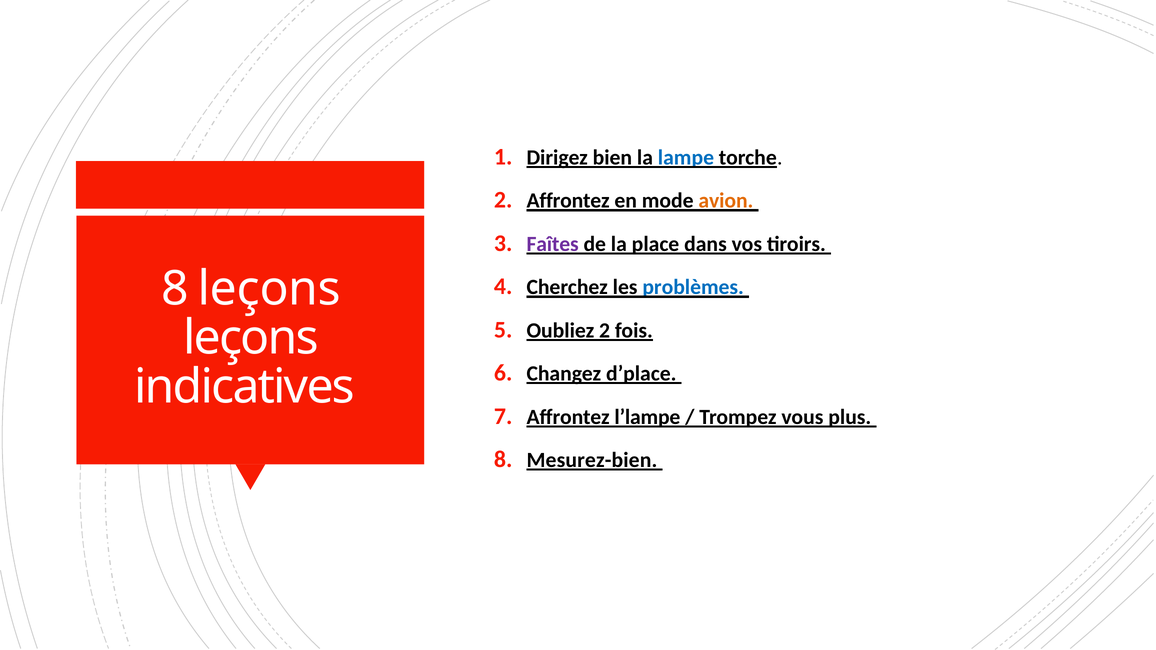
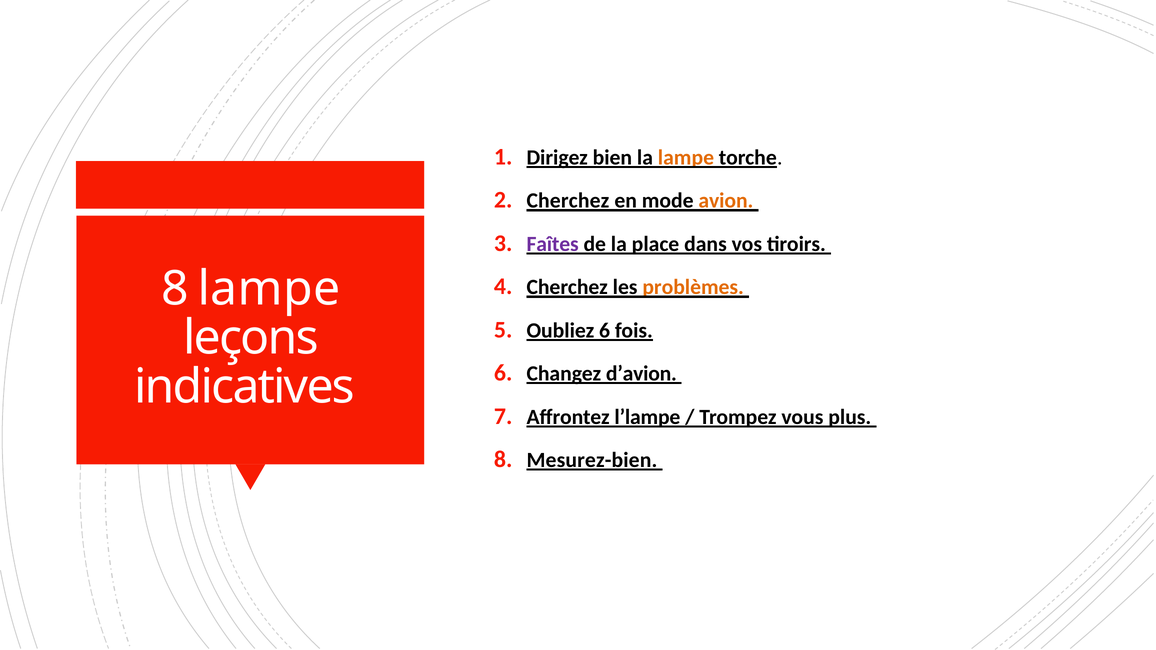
lampe at (686, 158) colour: blue -> orange
Affrontez at (568, 201): Affrontez -> Cherchez
8 leçons: leçons -> lampe
problèmes colour: blue -> orange
Oubliez 2: 2 -> 6
d’place: d’place -> d’avion
